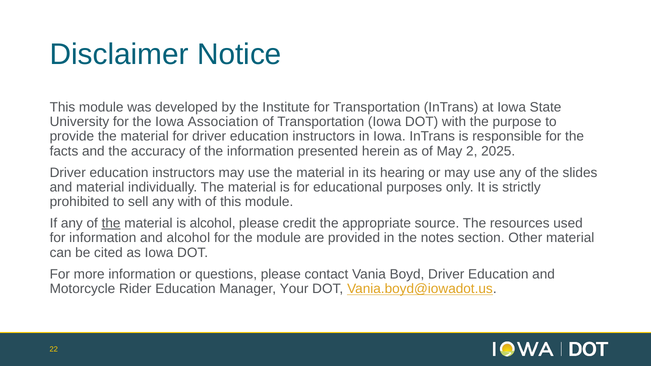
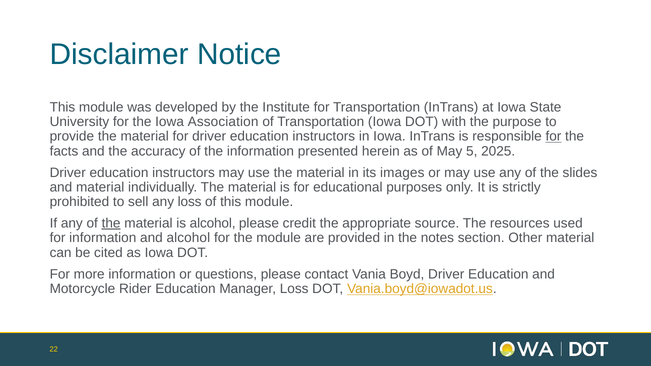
for at (553, 137) underline: none -> present
2: 2 -> 5
hearing: hearing -> images
any with: with -> loss
Manager Your: Your -> Loss
